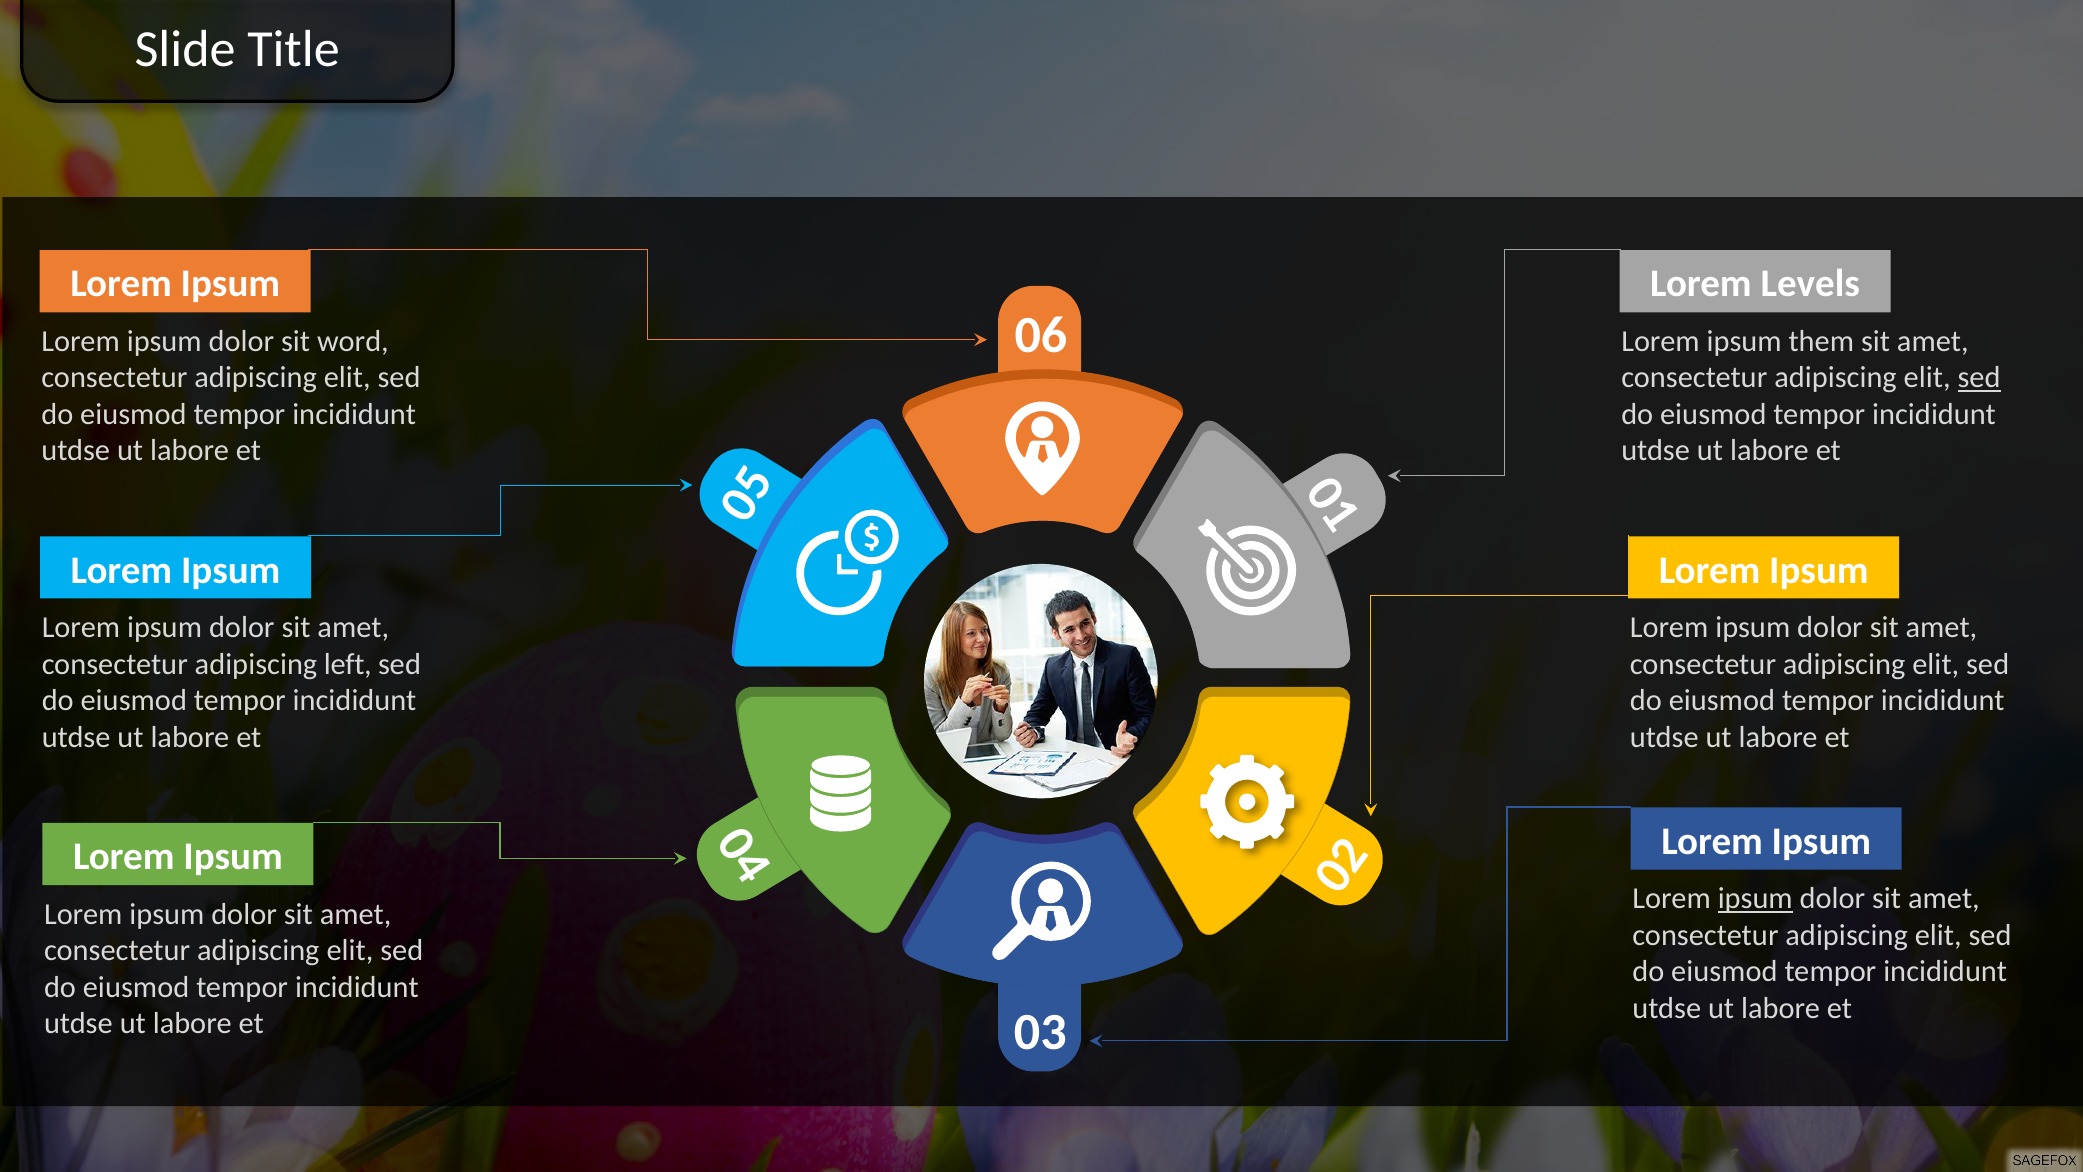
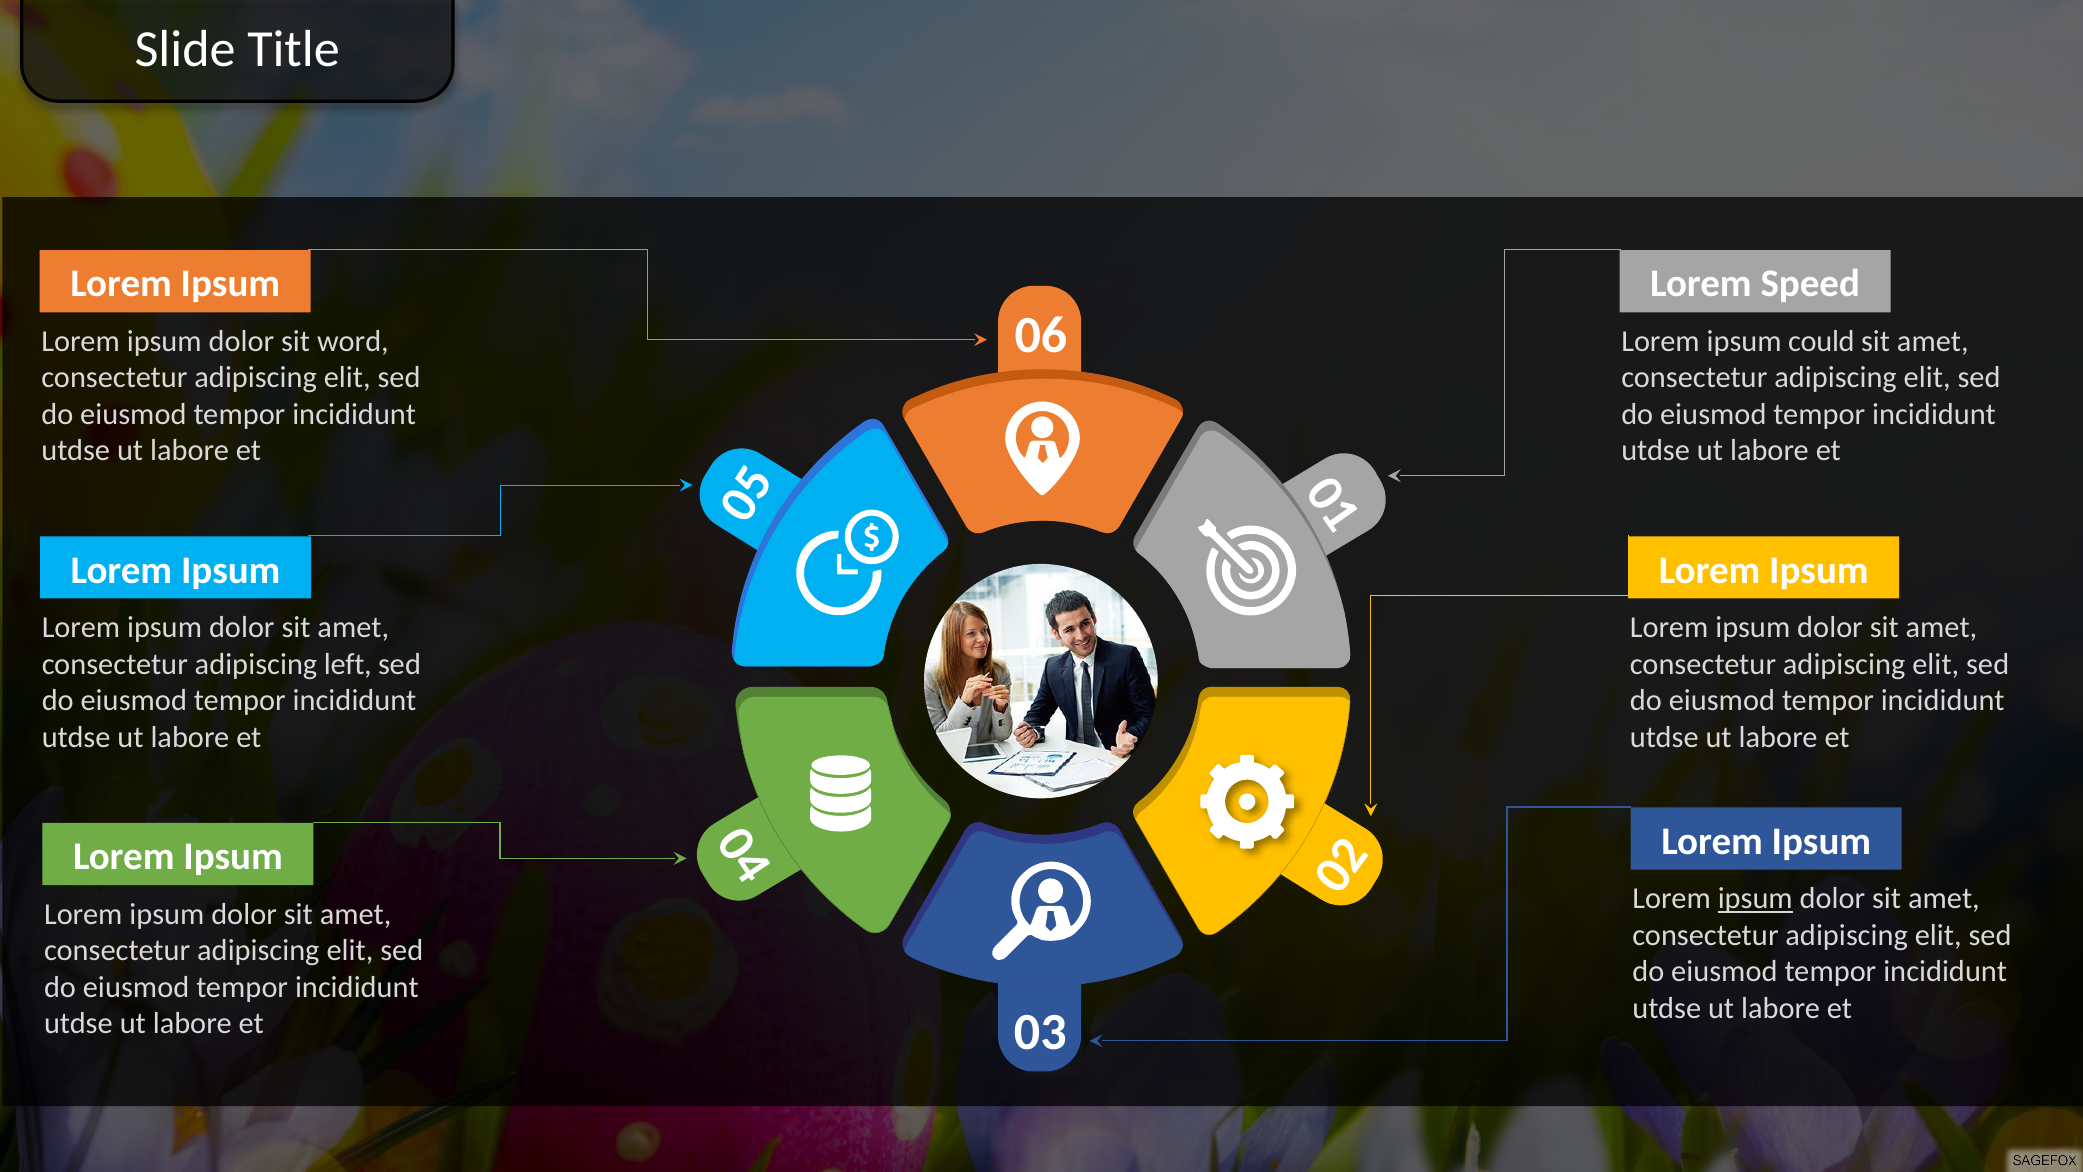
Levels: Levels -> Speed
them: them -> could
sed at (1979, 378) underline: present -> none
